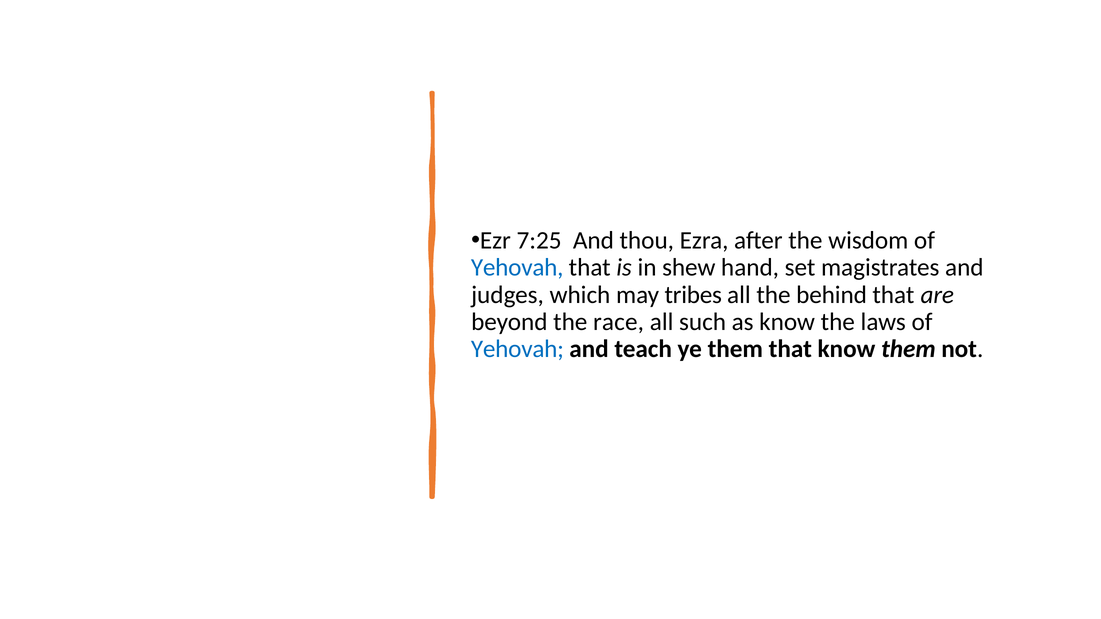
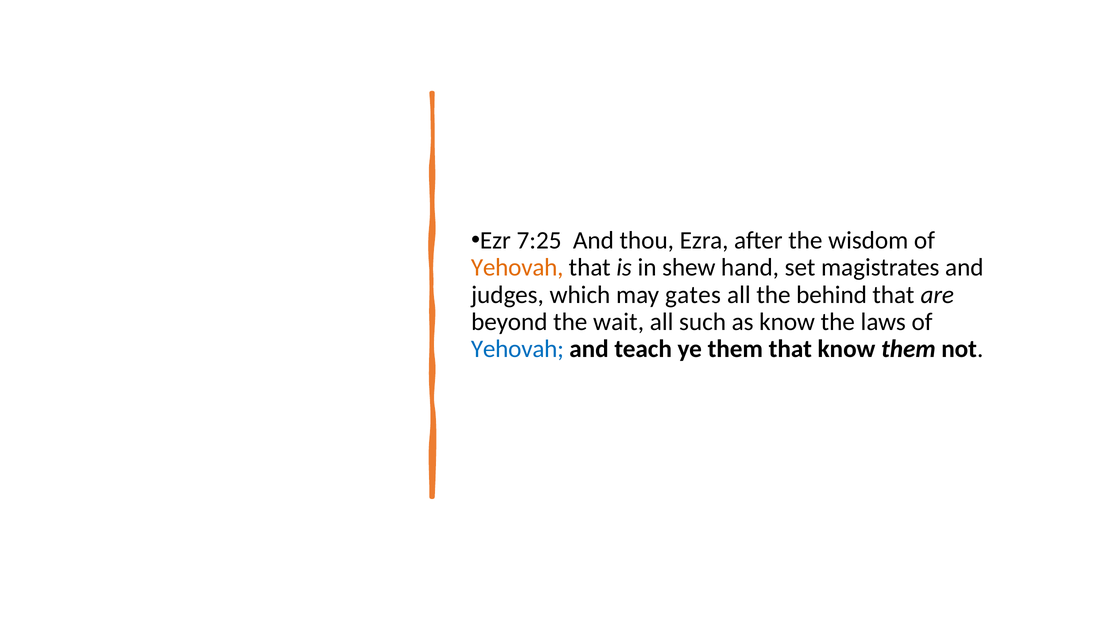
Yehovah at (517, 268) colour: blue -> orange
tribes: tribes -> gates
race: race -> wait
